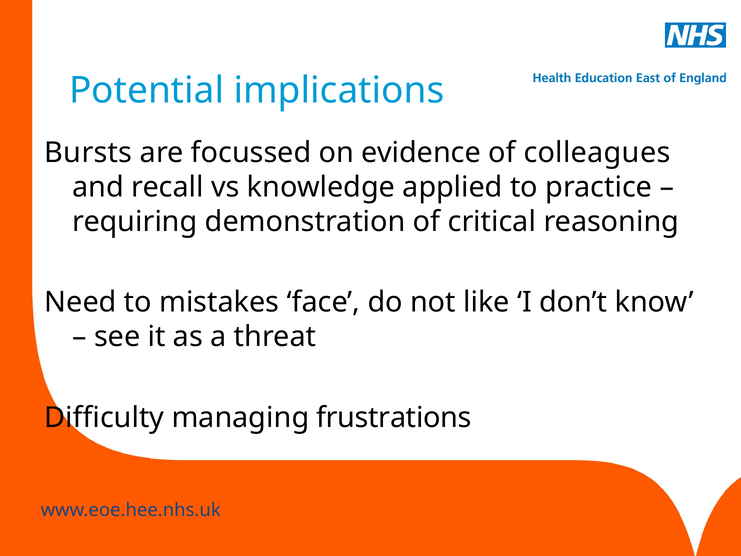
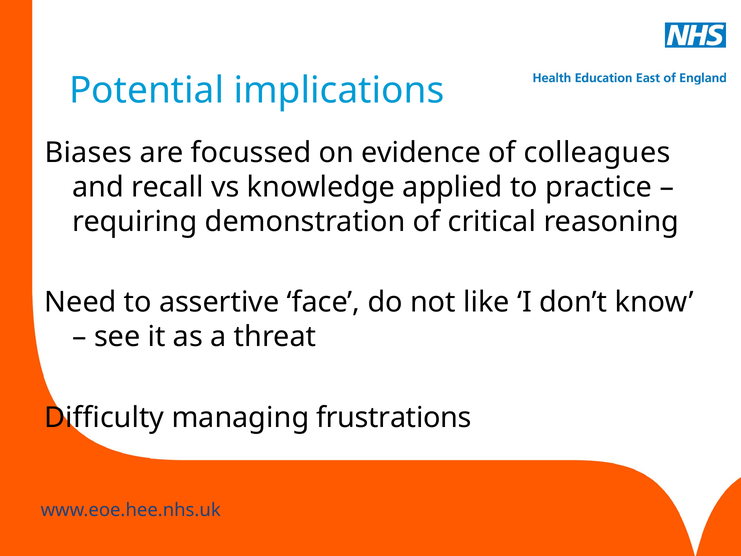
Bursts: Bursts -> Biases
mistakes: mistakes -> assertive
